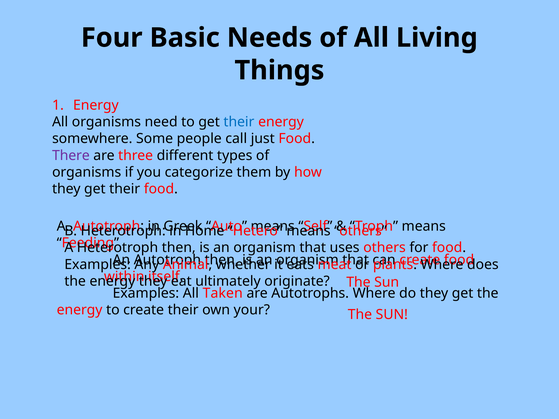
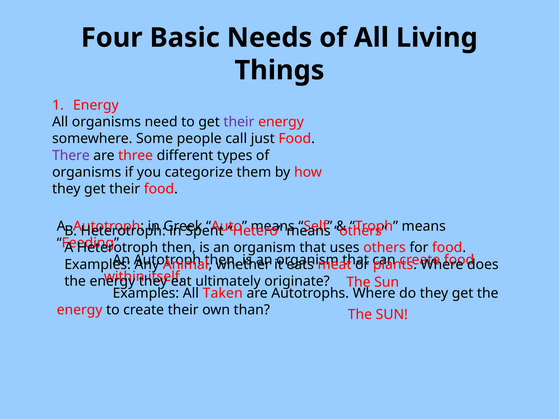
their at (239, 122) colour: blue -> purple
Home: Home -> Spent
your: your -> than
